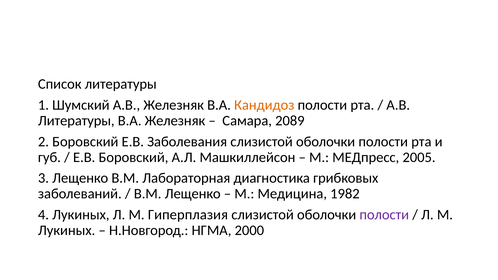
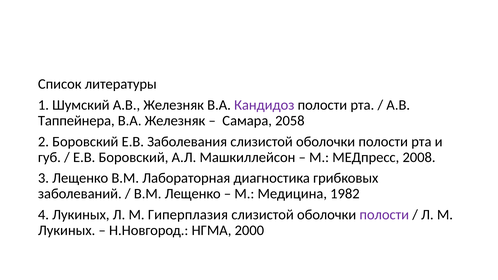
Кандидоз colour: orange -> purple
Литературы at (76, 121): Литературы -> Таппейнера
2089: 2089 -> 2058
2005: 2005 -> 2008
